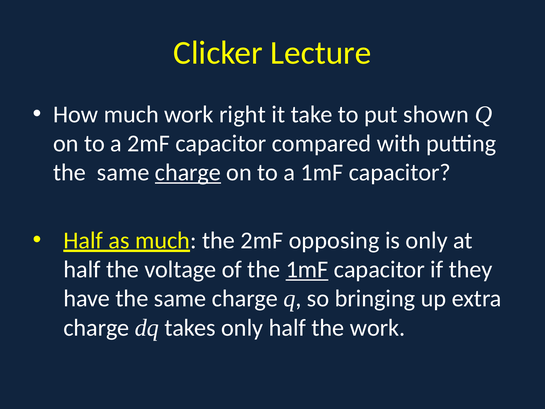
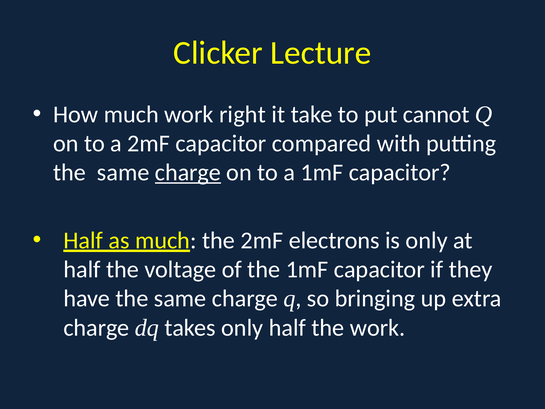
shown: shown -> cannot
opposing: opposing -> electrons
1mF at (307, 269) underline: present -> none
